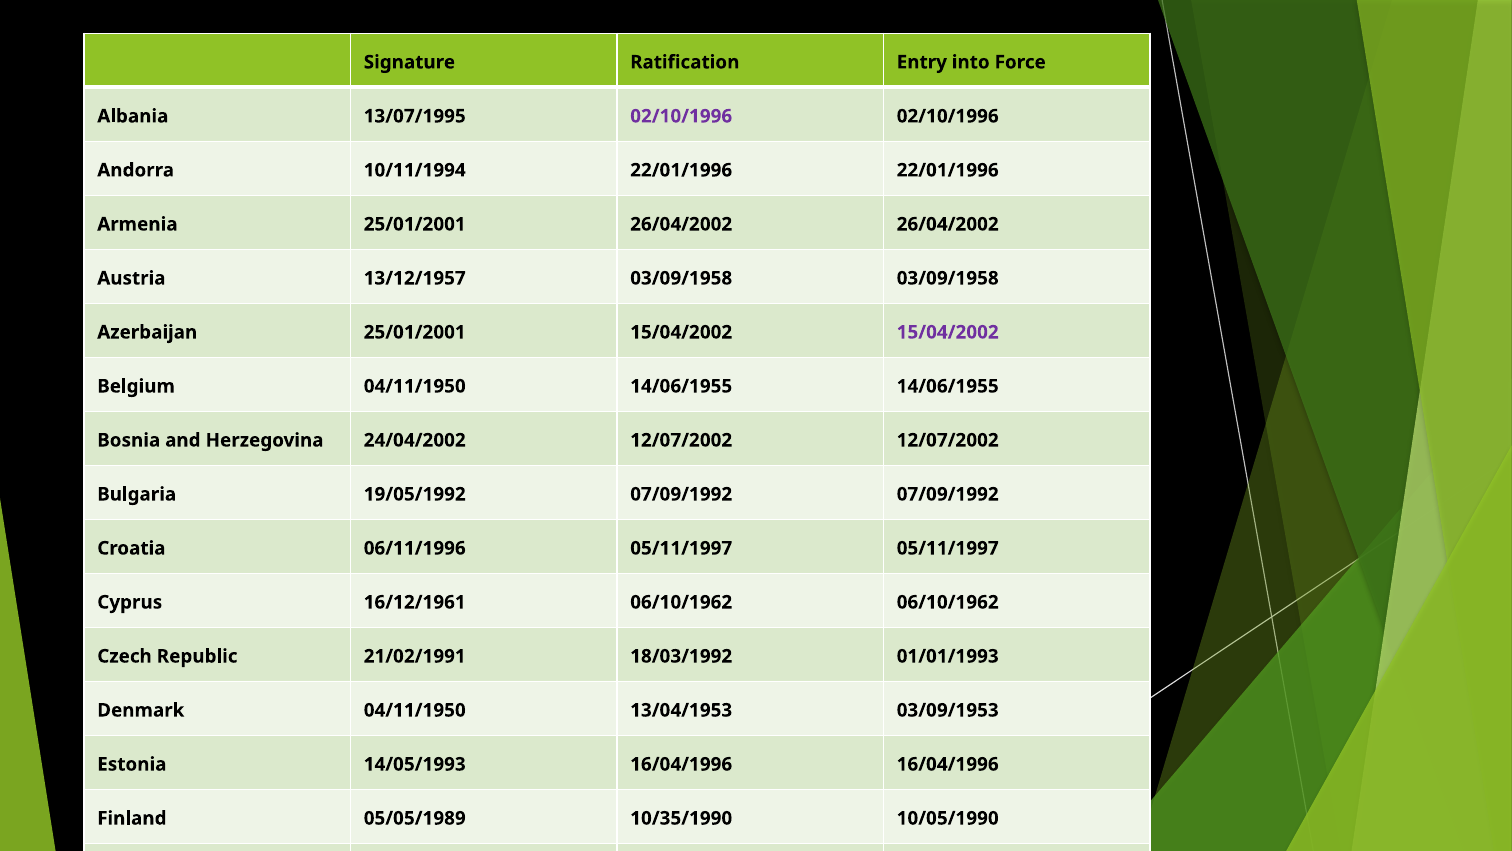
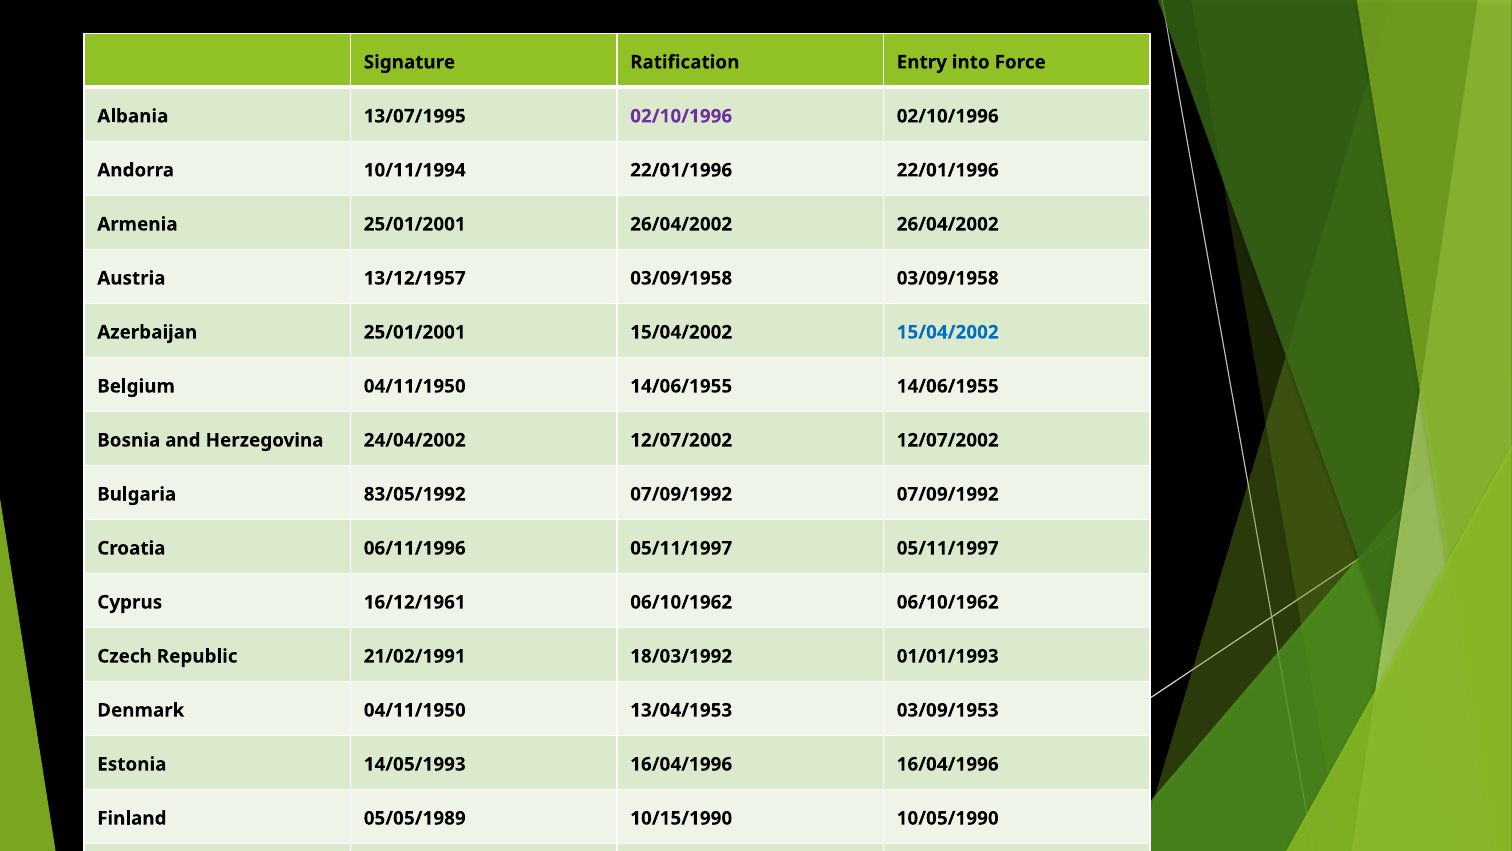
15/04/2002 at (948, 332) colour: purple -> blue
19/05/1992: 19/05/1992 -> 83/05/1992
10/35/1990: 10/35/1990 -> 10/15/1990
